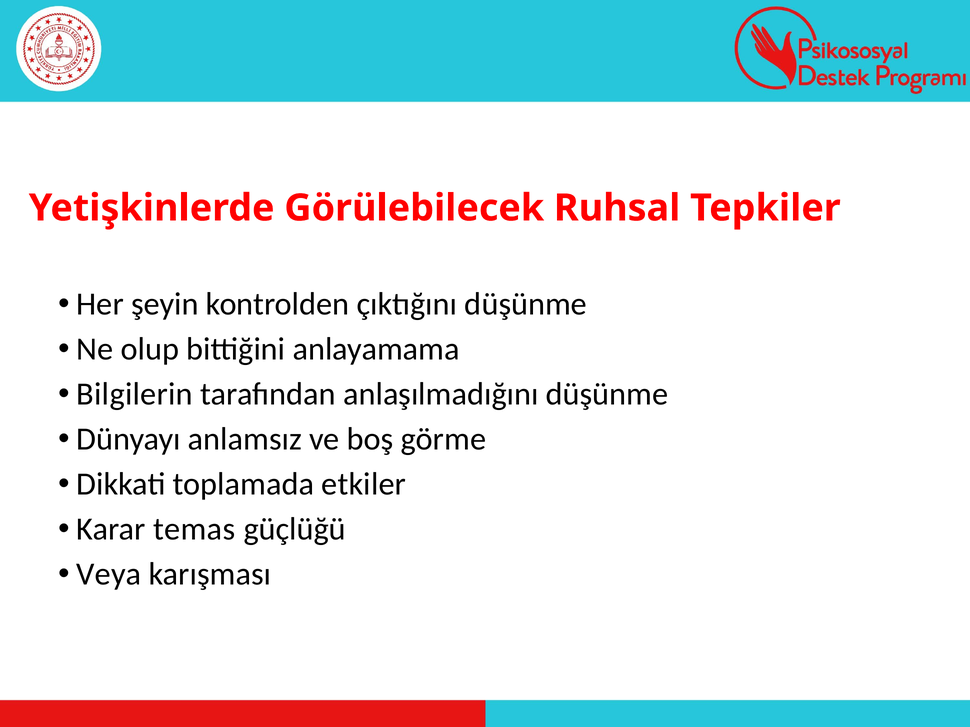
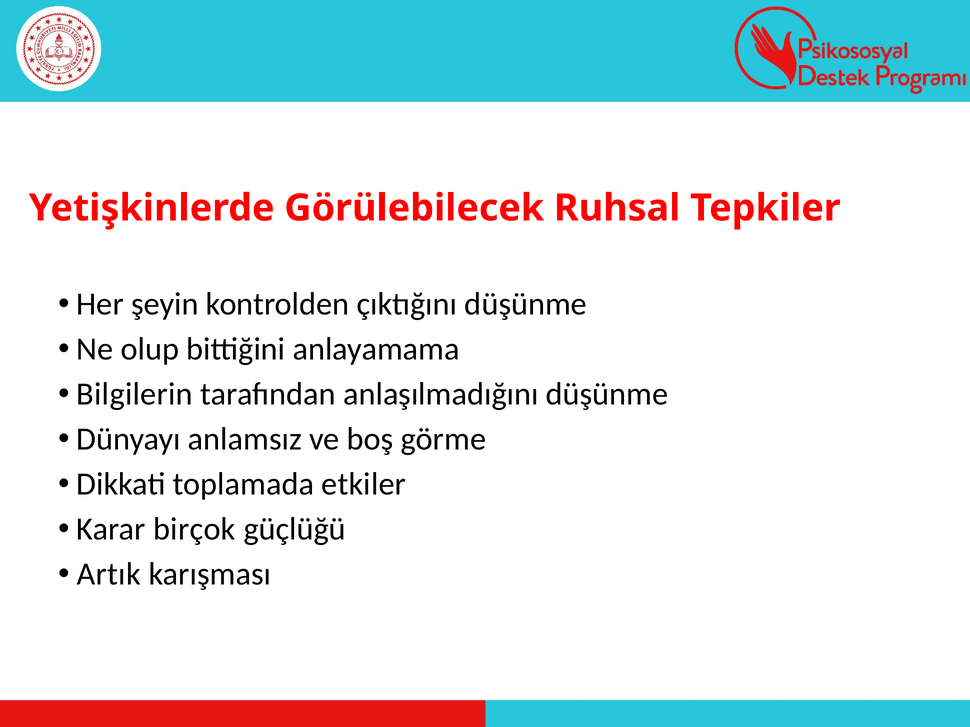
temas: temas -> birçok
Veya: Veya -> Artık
